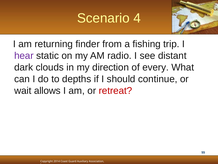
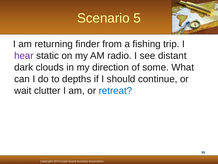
4: 4 -> 5
every: every -> some
allows: allows -> clutter
retreat colour: red -> blue
